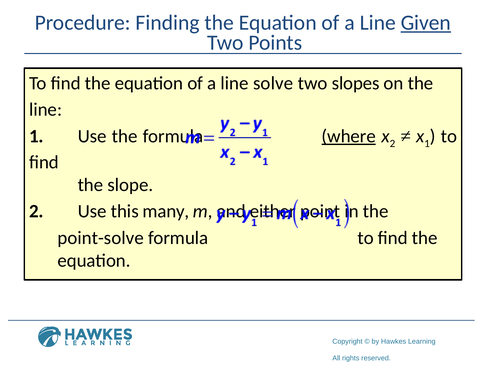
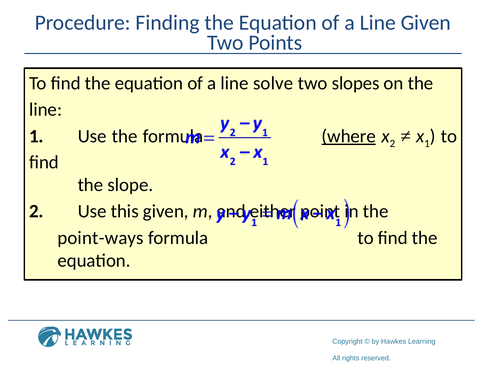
Given at (426, 23) underline: present -> none
this many: many -> given
point-solve: point-solve -> point-ways
